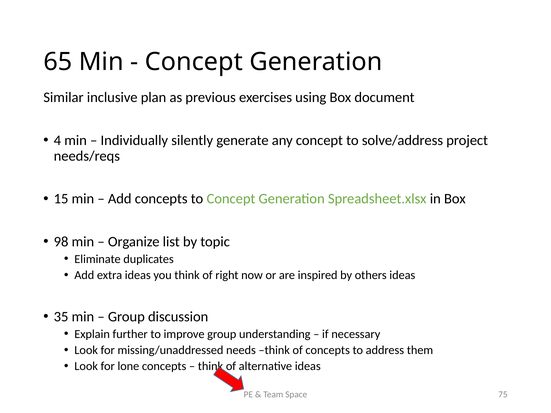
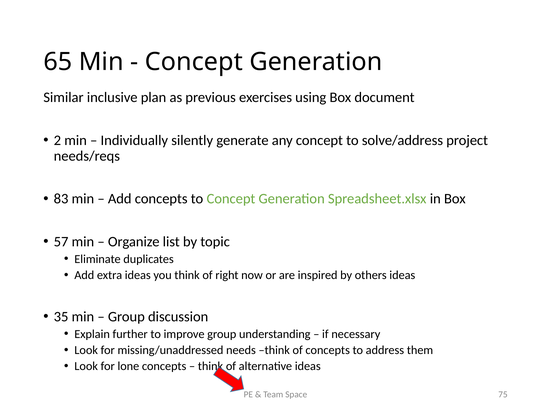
4: 4 -> 2
15: 15 -> 83
98: 98 -> 57
